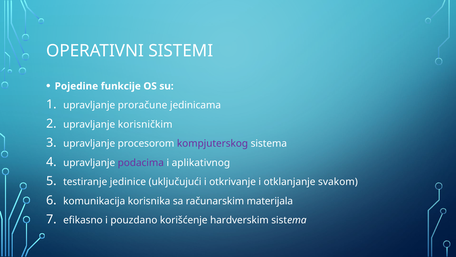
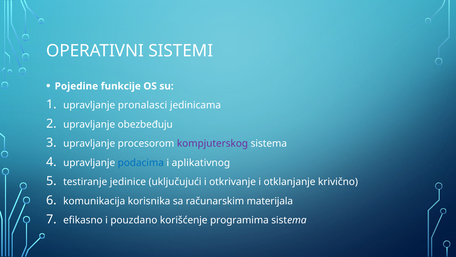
proračune: proračune -> pronalasci
korisničkim: korisničkim -> obezbeđuju
podacima colour: purple -> blue
svakom: svakom -> krivično
hardverskim: hardverskim -> programima
